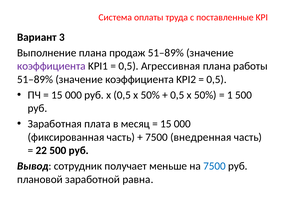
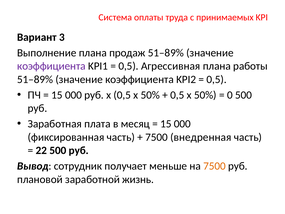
поставленные: поставленные -> принимаемых
1: 1 -> 0
7500 at (214, 166) colour: blue -> orange
равна: равна -> жизнь
